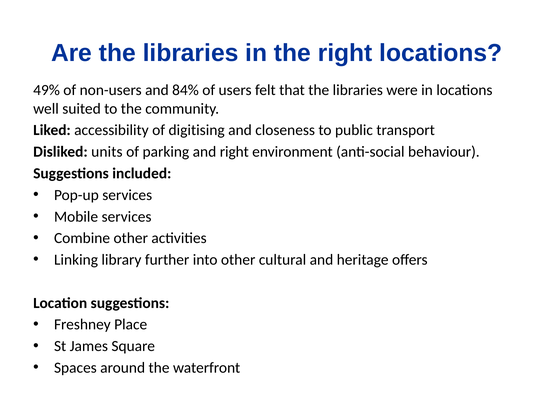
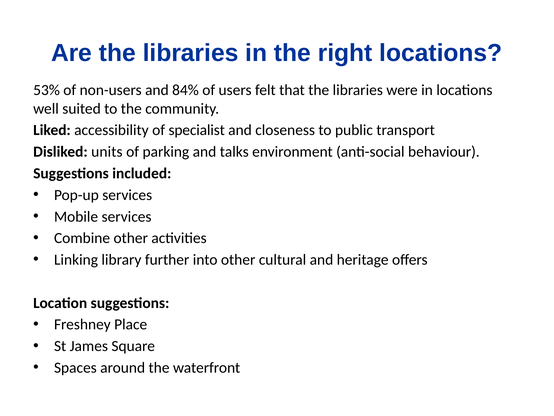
49%: 49% -> 53%
digitising: digitising -> specialist
and right: right -> talks
